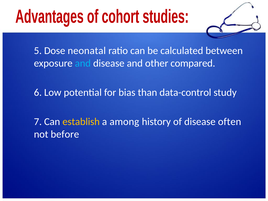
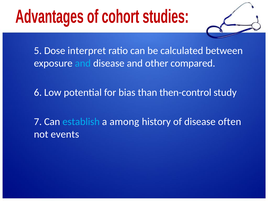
neonatal: neonatal -> interpret
data-control: data-control -> then-control
establish colour: yellow -> light blue
before: before -> events
